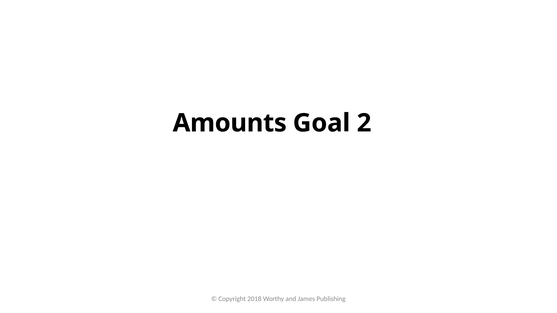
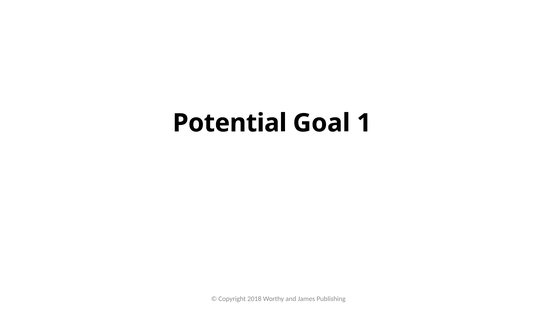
Amounts: Amounts -> Potential
2: 2 -> 1
